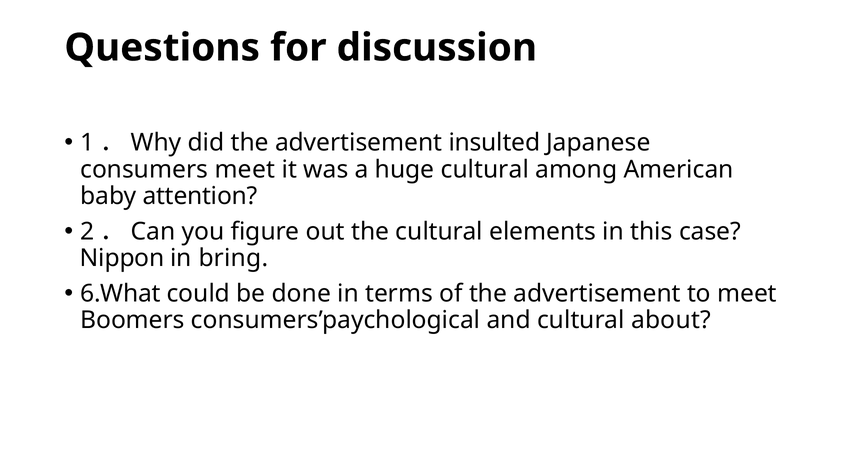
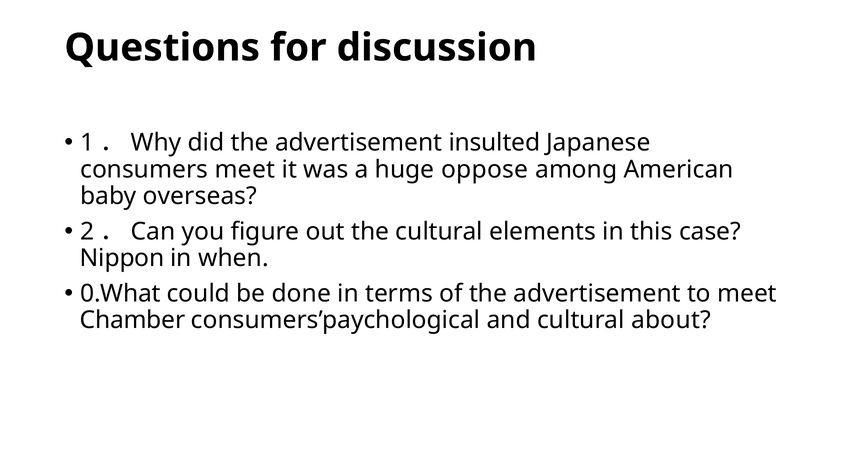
huge cultural: cultural -> oppose
attention: attention -> overseas
bring: bring -> when
6.What: 6.What -> 0.What
Boomers: Boomers -> Chamber
